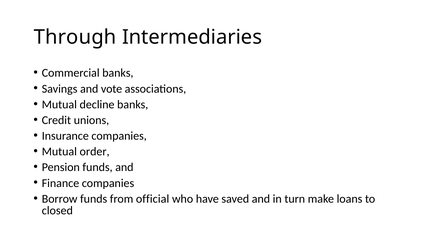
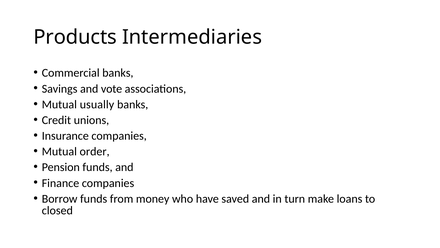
Through: Through -> Products
decline: decline -> usually
official: official -> money
